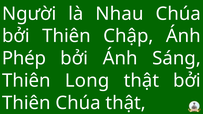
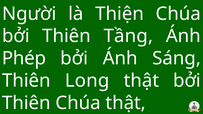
Nhau: Nhau -> Thiện
Chập: Chập -> Tầng
